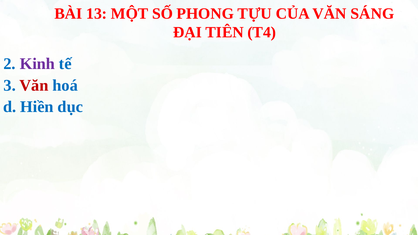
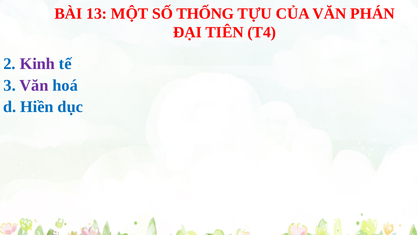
PHONG: PHONG -> THỐNG
SÁNG: SÁNG -> PHÁN
Văn at (34, 86) colour: red -> purple
